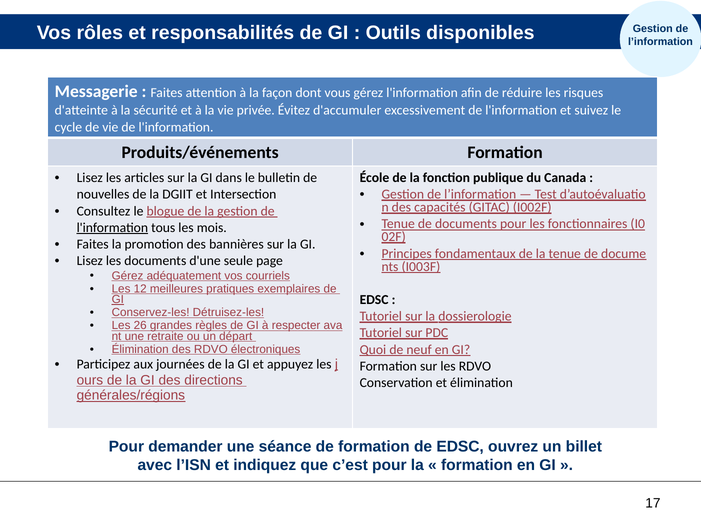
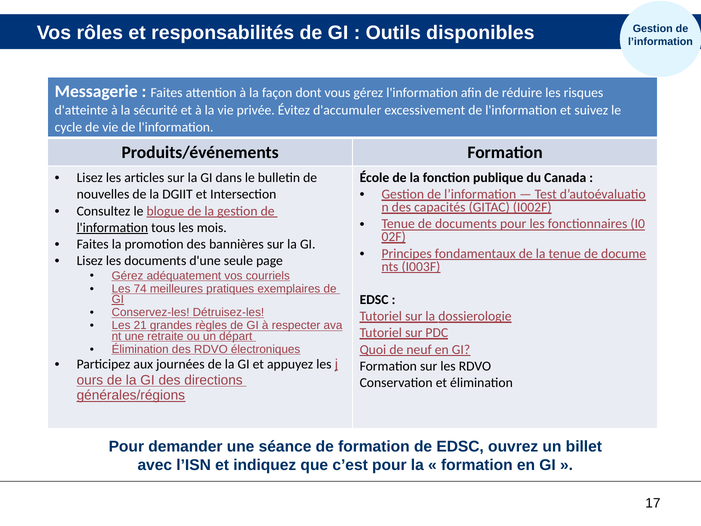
12: 12 -> 74
26: 26 -> 21
